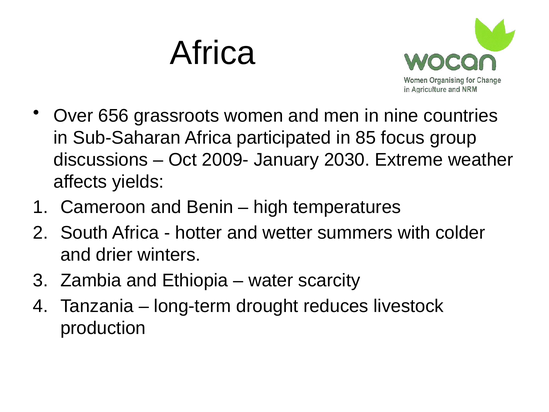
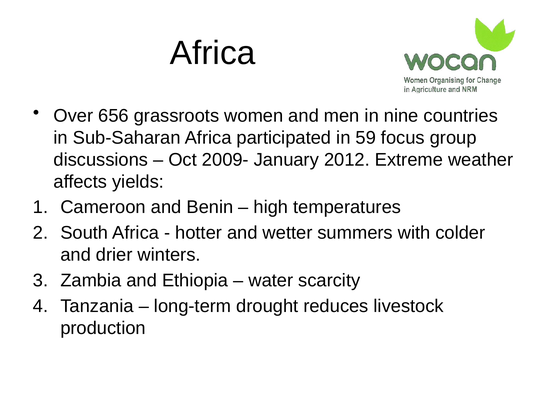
85: 85 -> 59
2030: 2030 -> 2012
